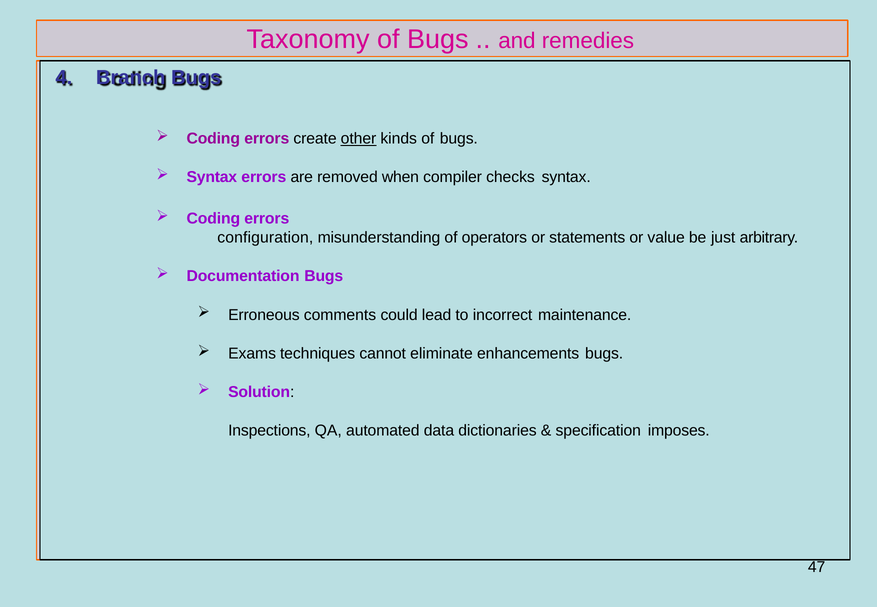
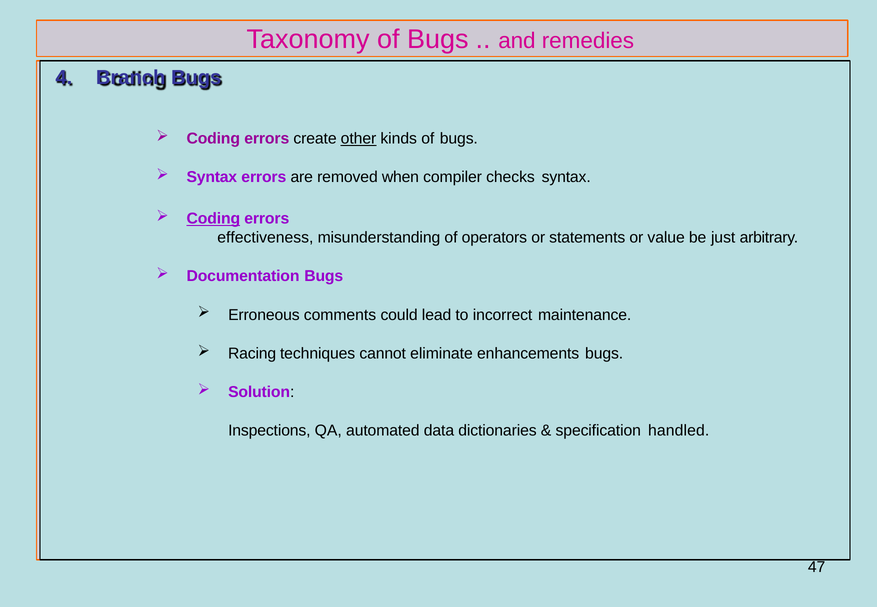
Coding at (213, 219) underline: none -> present
configuration: configuration -> effectiveness
Exams: Exams -> Racing
imposes: imposes -> handled
